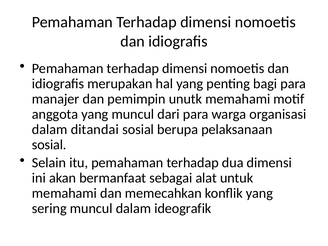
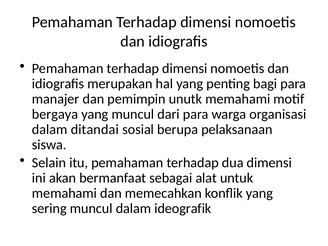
anggota: anggota -> bergaya
sosial at (49, 145): sosial -> siswa
